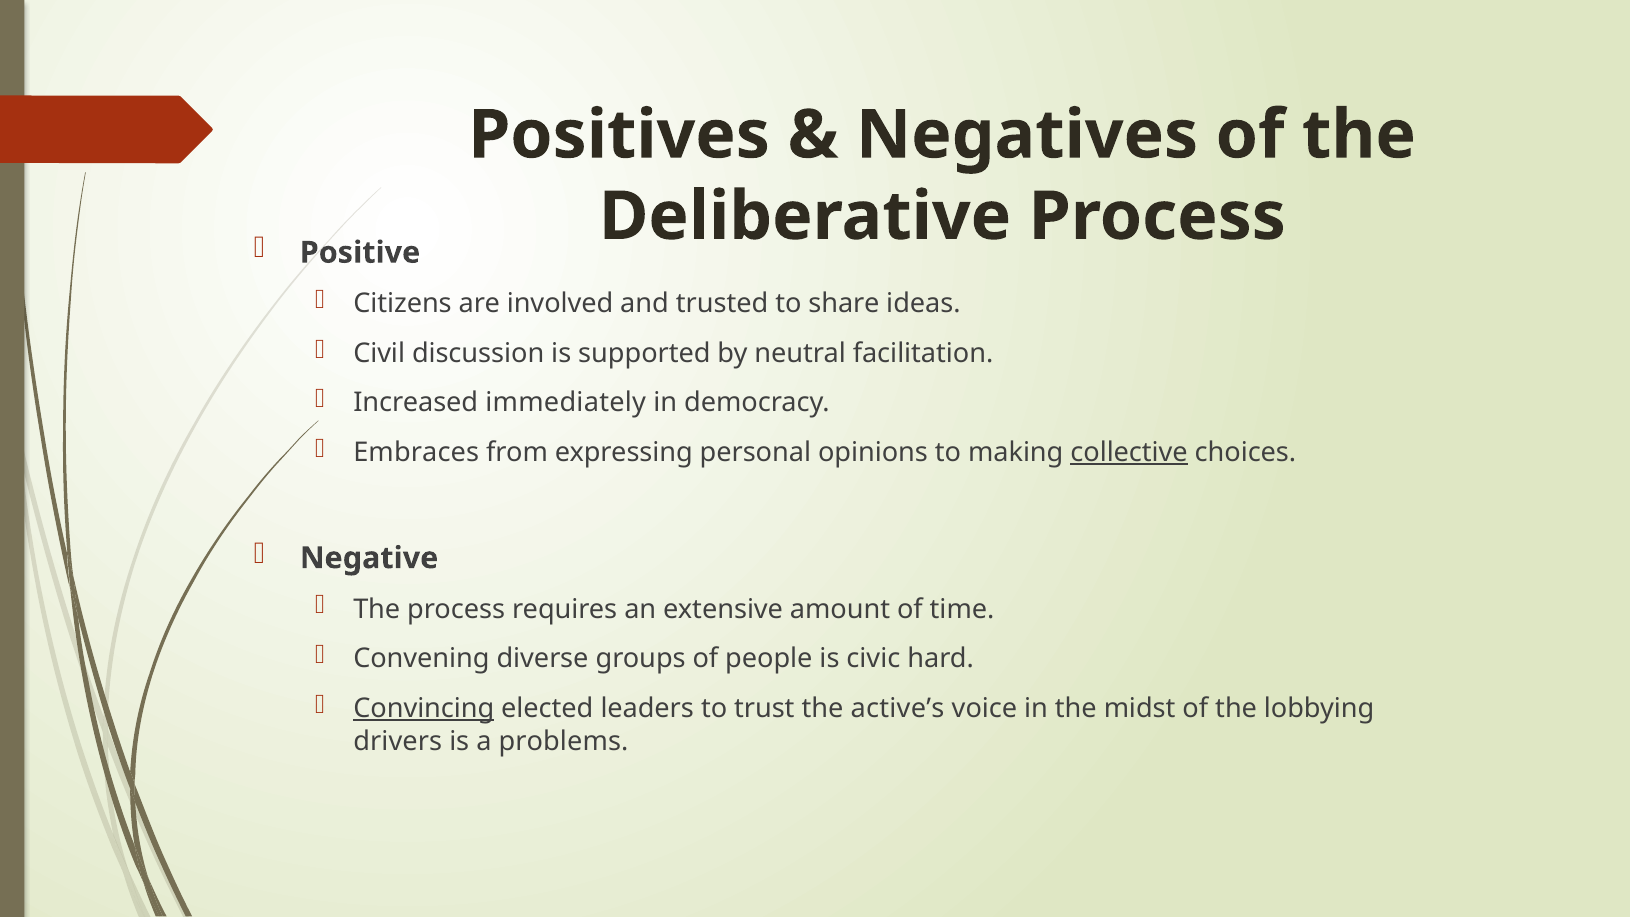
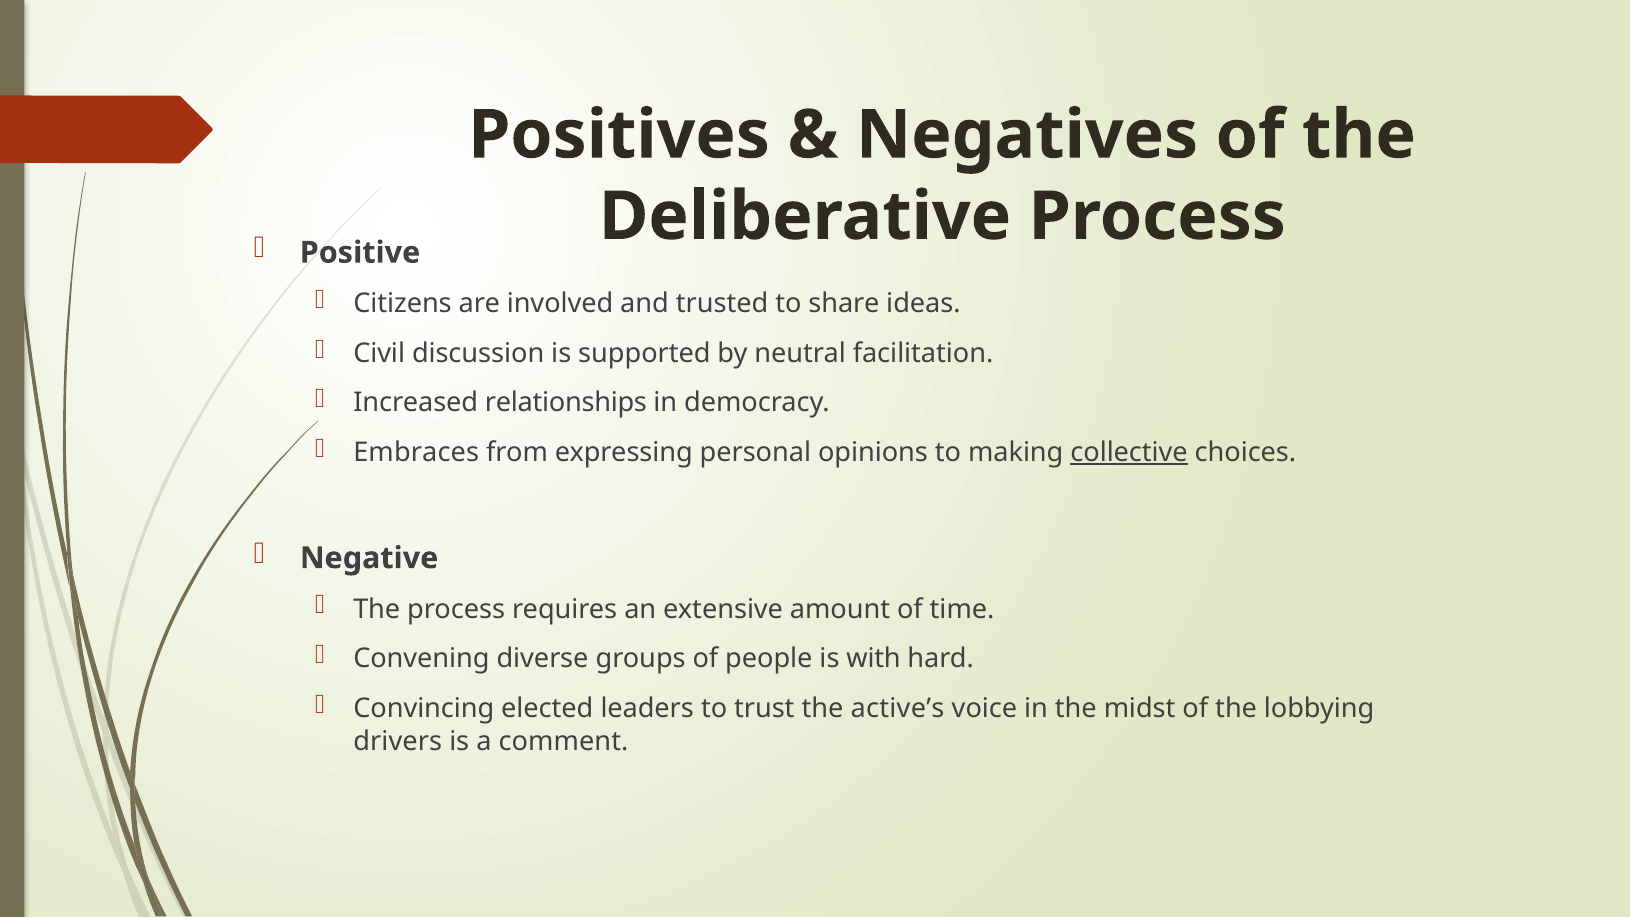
immediately: immediately -> relationships
civic: civic -> with
Convincing underline: present -> none
problems: problems -> comment
